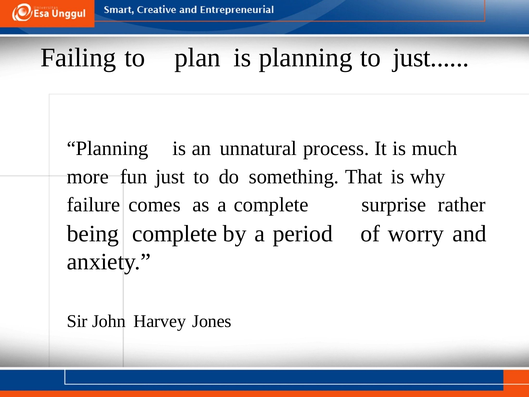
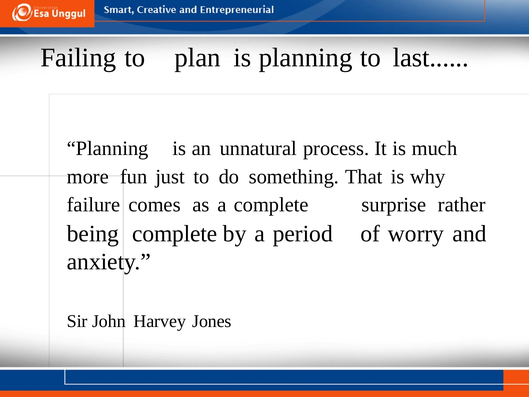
to just: just -> last
